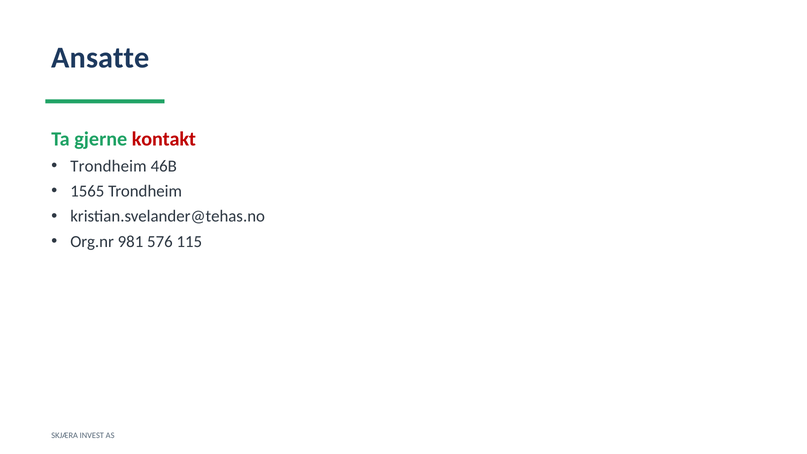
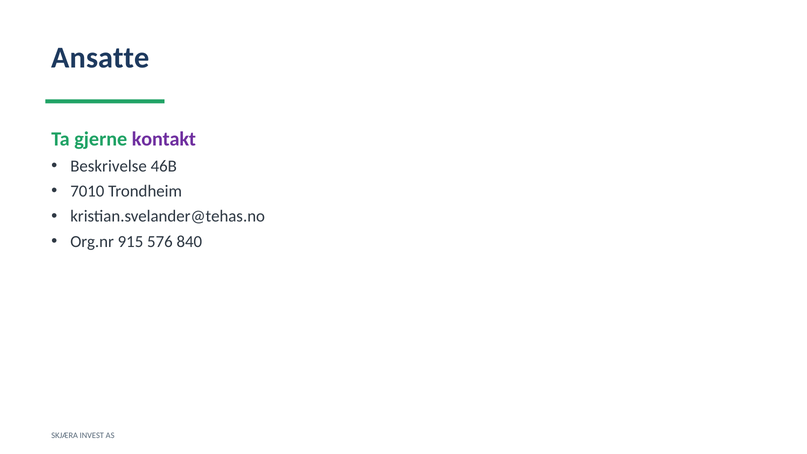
kontakt colour: red -> purple
Trondheim at (108, 166): Trondheim -> Beskrivelse
1565: 1565 -> 7010
981: 981 -> 915
115: 115 -> 840
